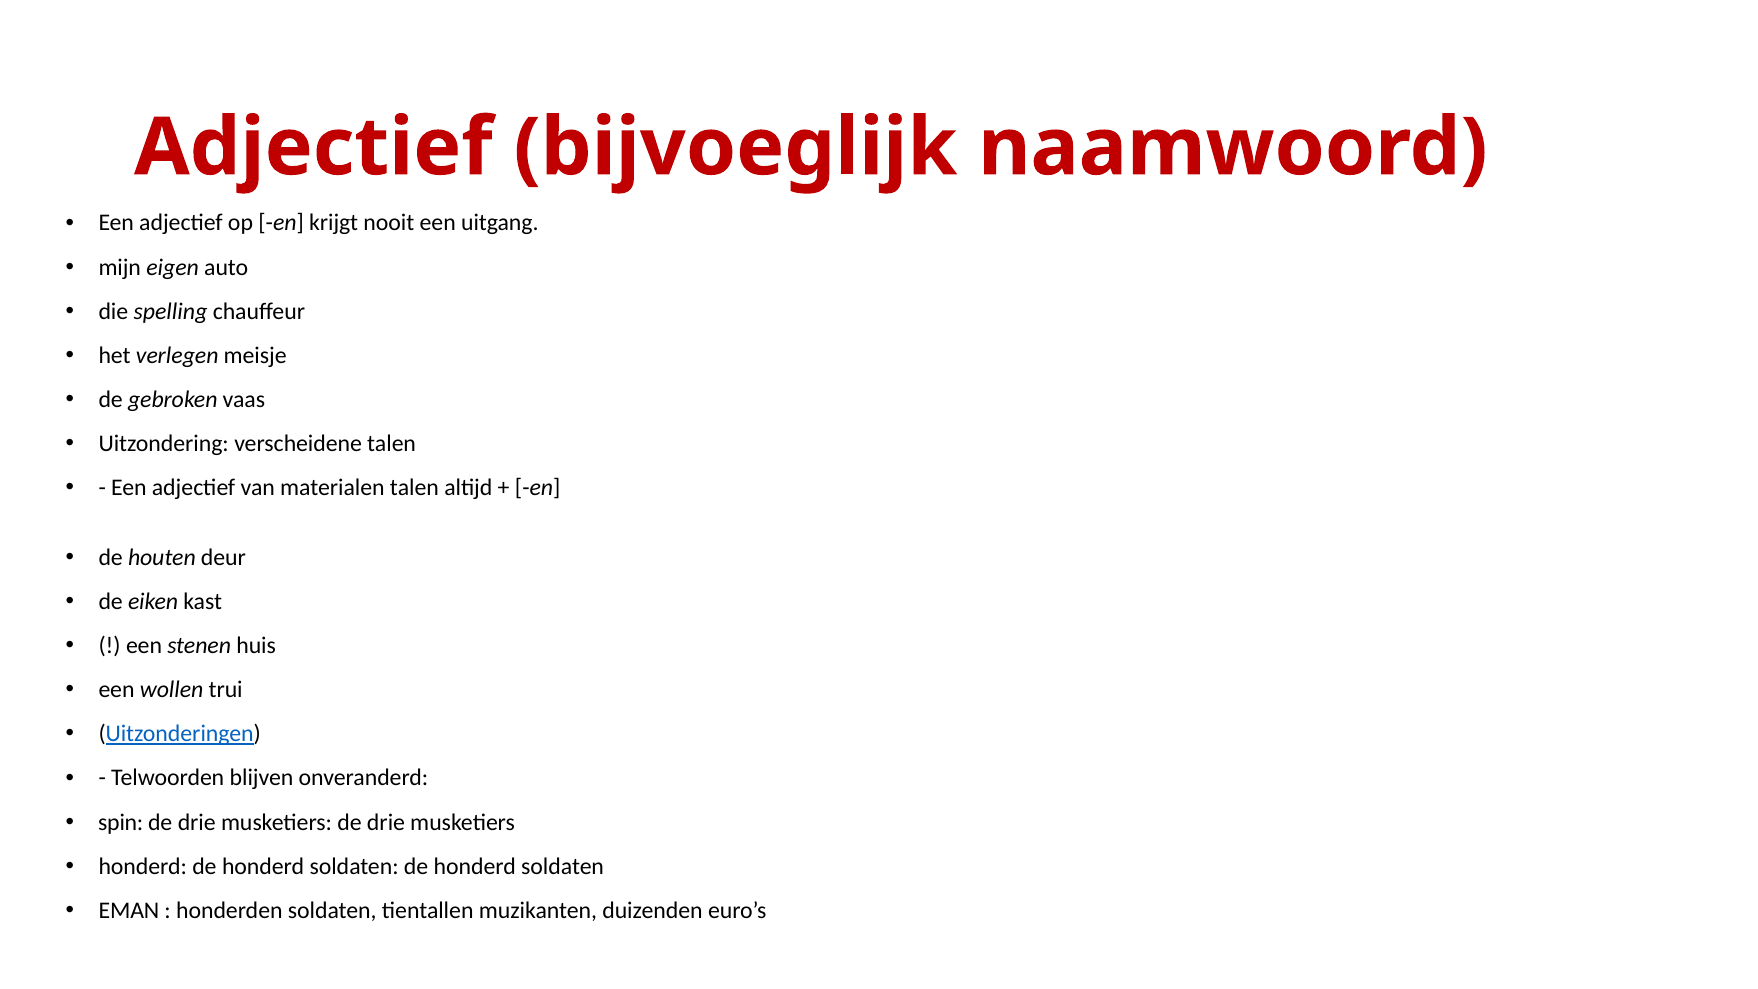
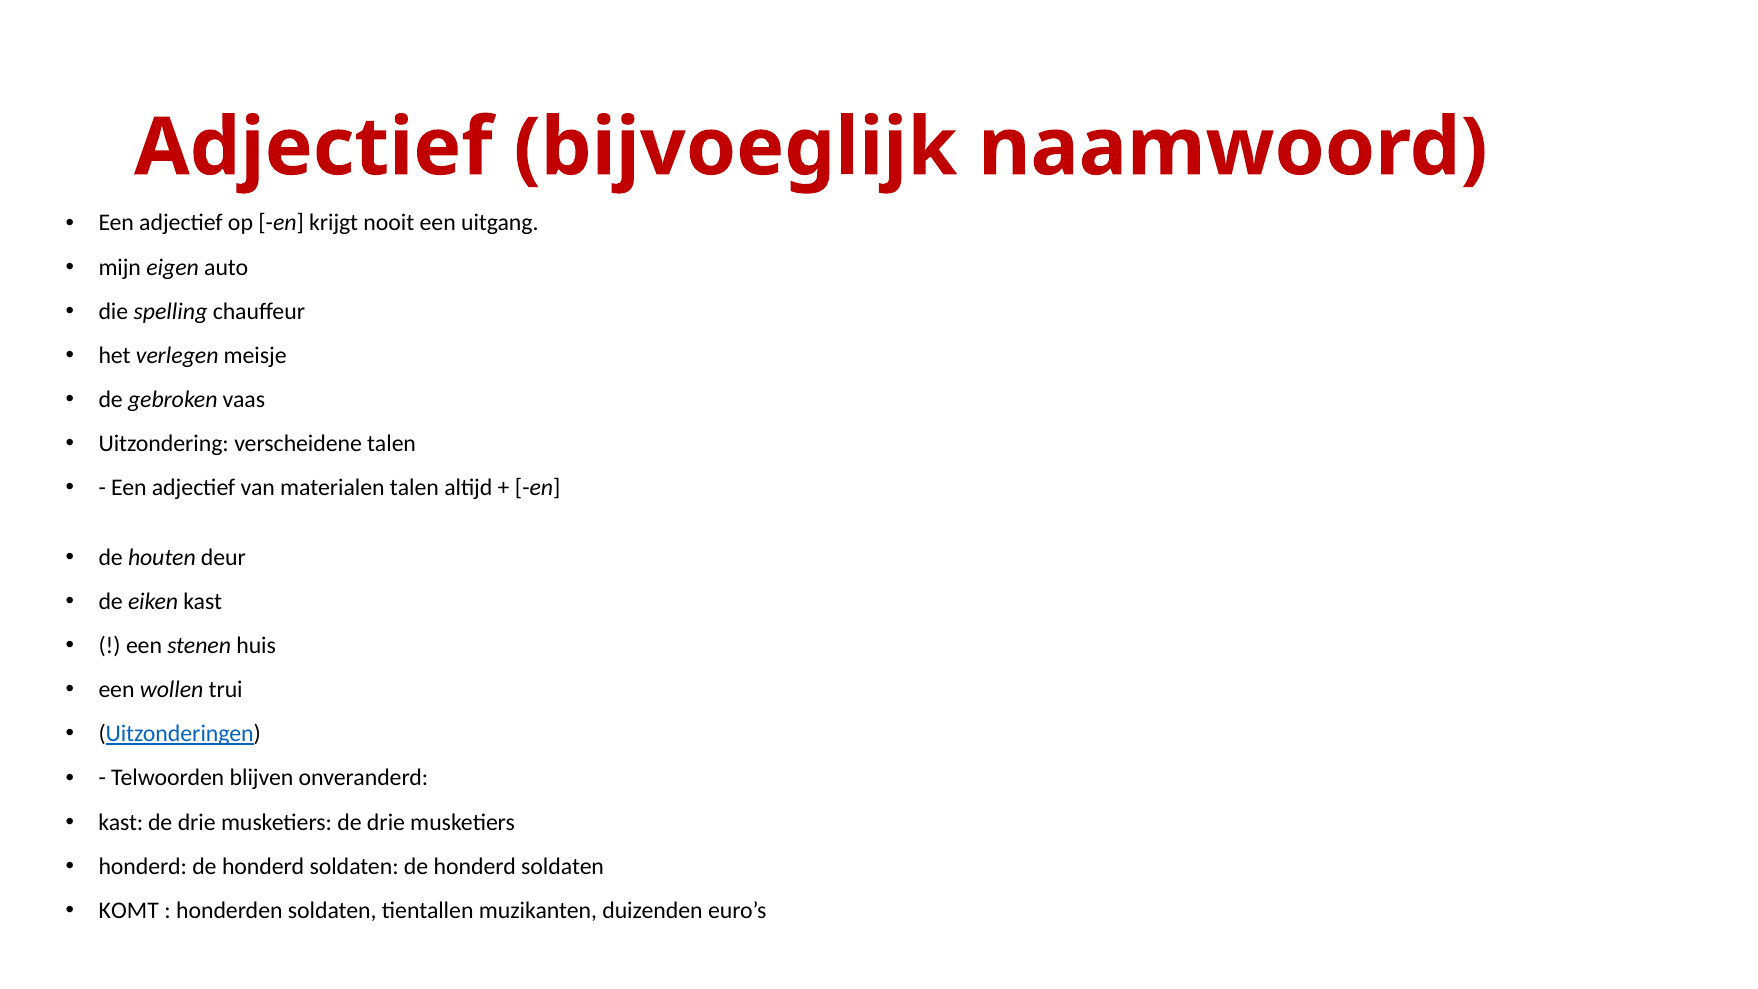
spin at (121, 822): spin -> kast
EMAN: EMAN -> KOMT
